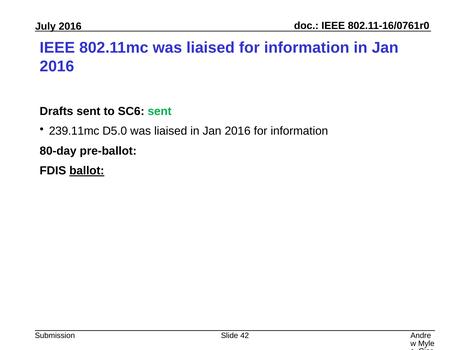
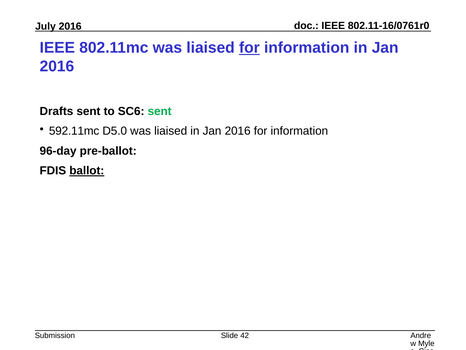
for at (249, 48) underline: none -> present
239.11mc: 239.11mc -> 592.11mc
80-day: 80-day -> 96-day
